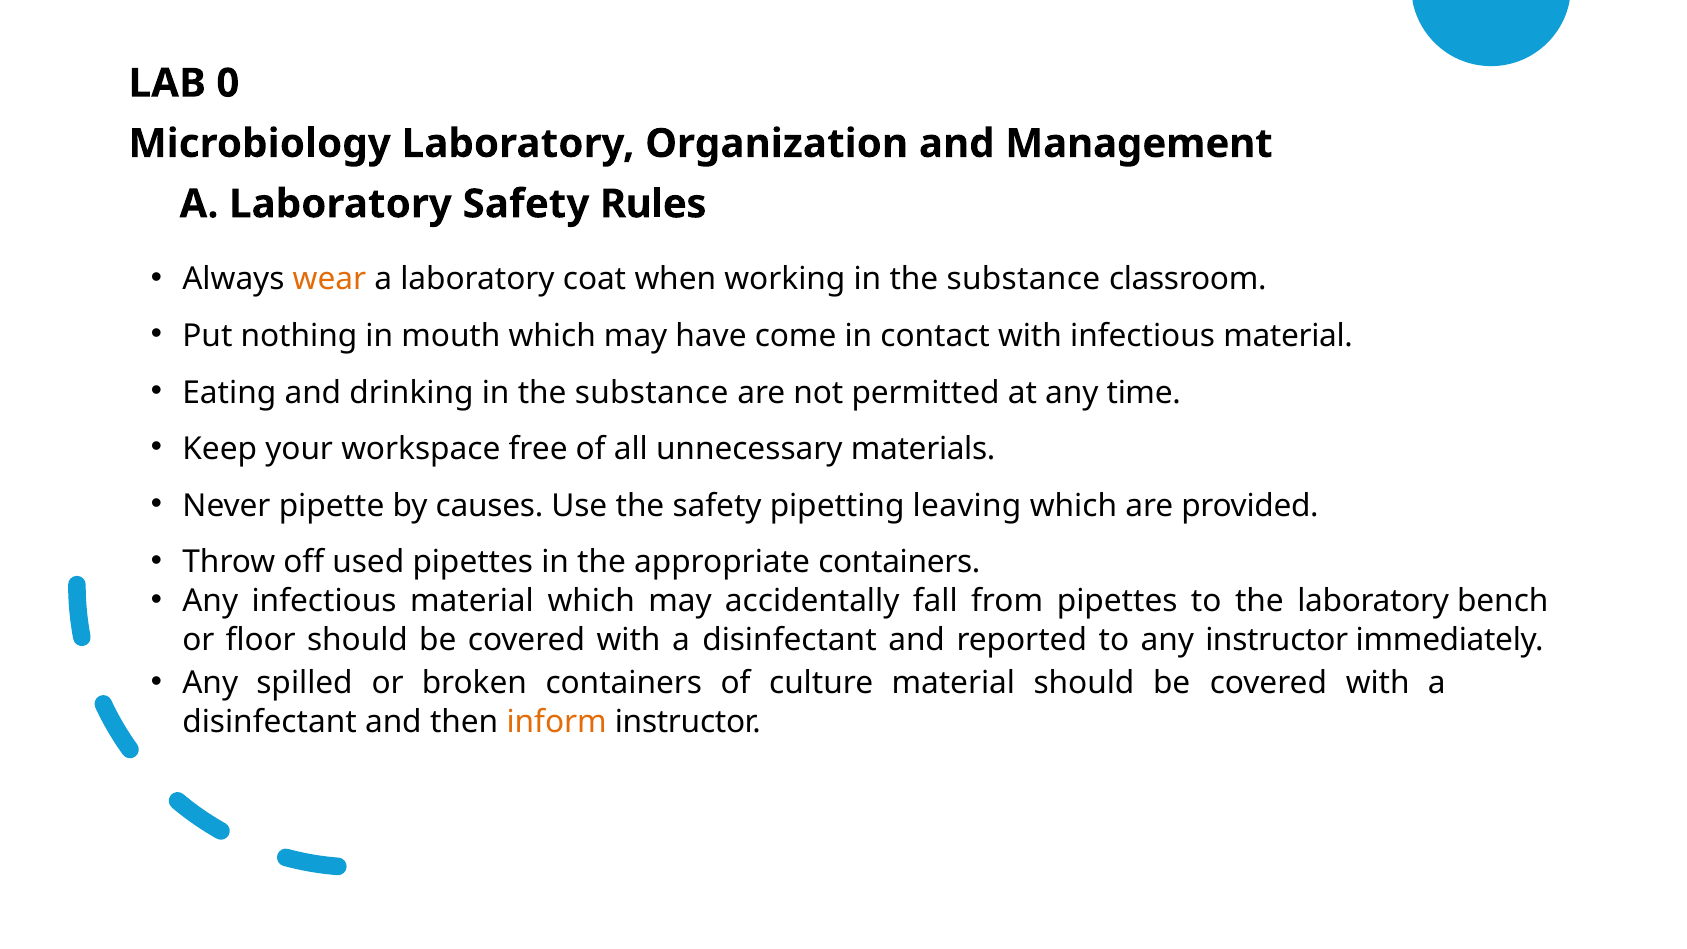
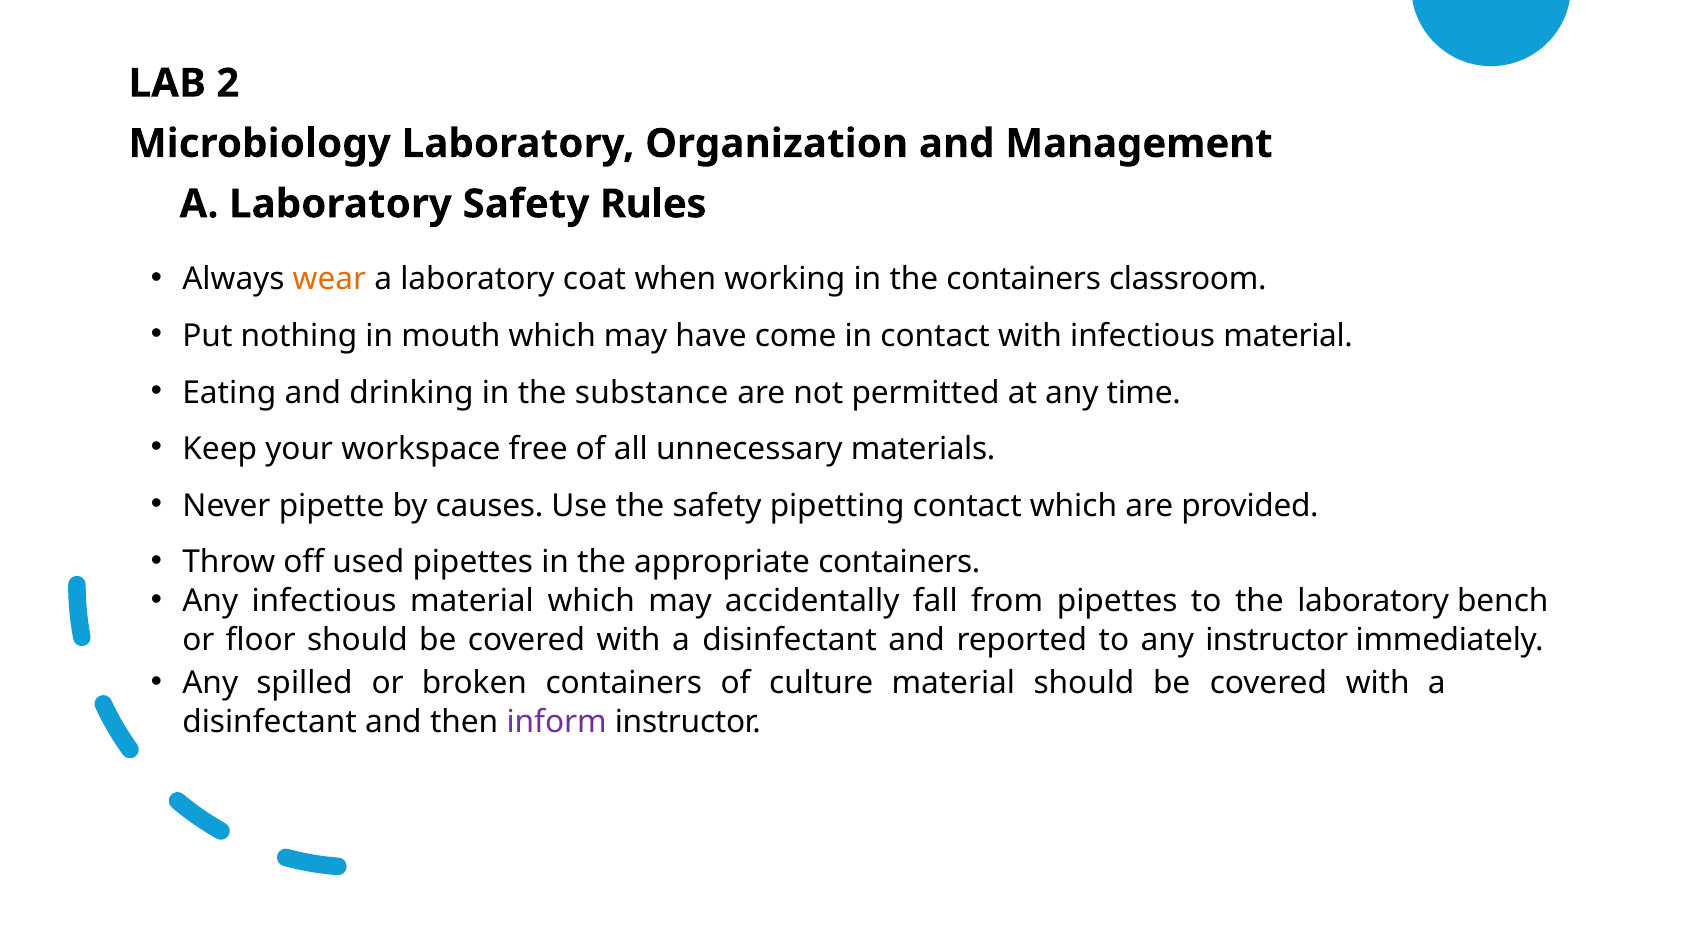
0: 0 -> 2
working in the substance: substance -> containers
pipetting leaving: leaving -> contact
inform colour: orange -> purple
